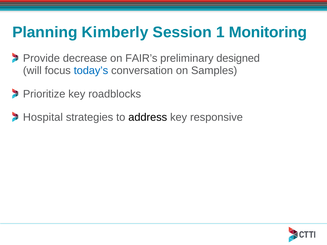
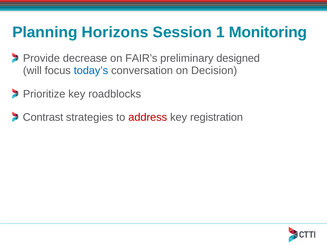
Kimberly: Kimberly -> Horizons
Samples: Samples -> Decision
Hospital: Hospital -> Contrast
address colour: black -> red
responsive: responsive -> registration
